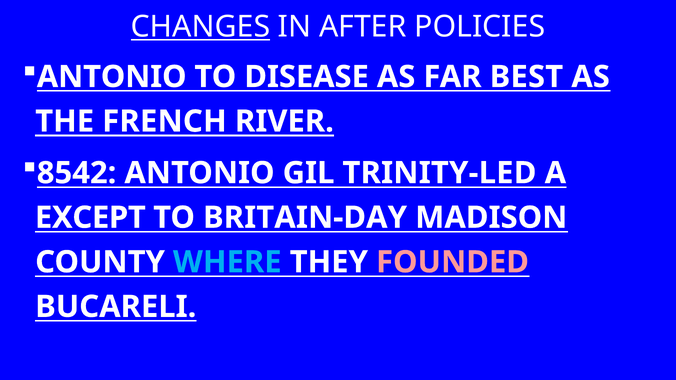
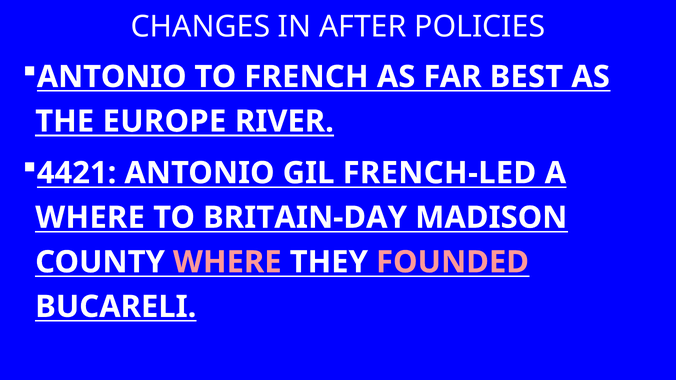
CHANGES underline: present -> none
DISEASE: DISEASE -> FRENCH
FRENCH: FRENCH -> EUROPE
8542: 8542 -> 4421
TRINITY-LED: TRINITY-LED -> FRENCH-LED
EXCEPT at (90, 218): EXCEPT -> WHERE
WHERE at (227, 262) colour: light blue -> pink
